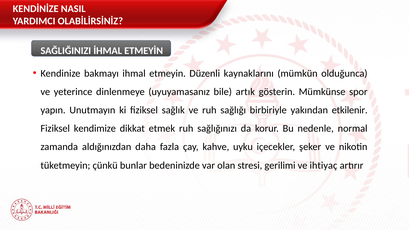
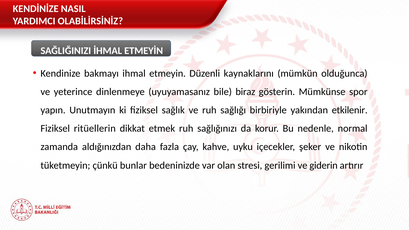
artık: artık -> biraz
kendimize: kendimize -> ritüellerin
ihtiyaç: ihtiyaç -> giderin
